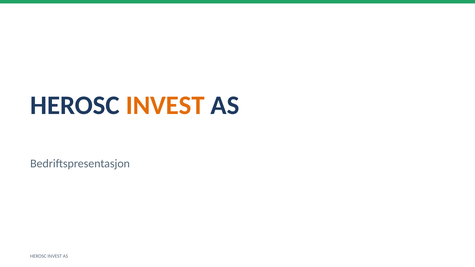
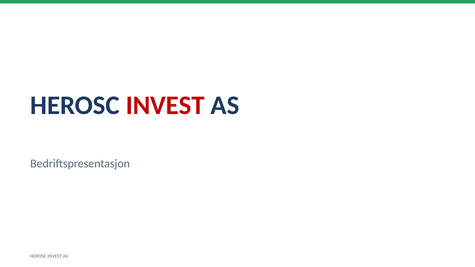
INVEST at (165, 105) colour: orange -> red
